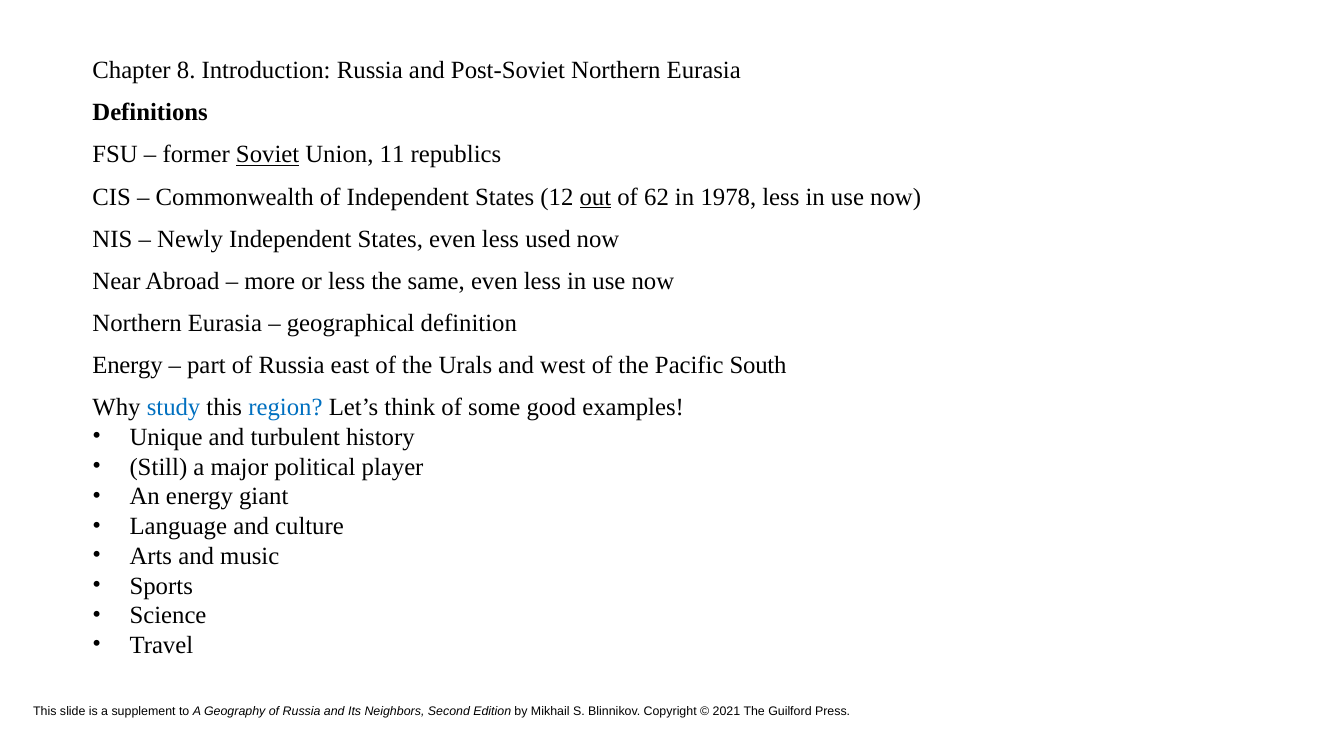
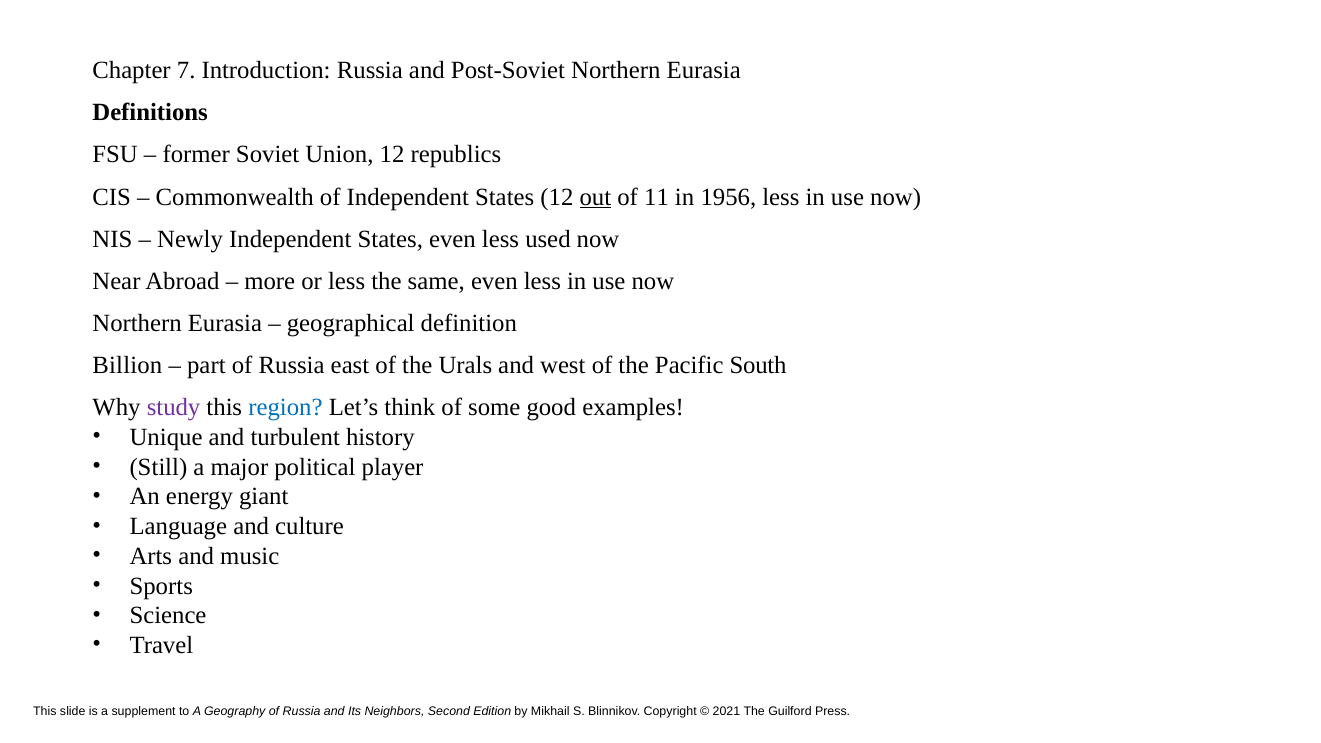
8: 8 -> 7
Soviet underline: present -> none
Union 11: 11 -> 12
62: 62 -> 11
1978: 1978 -> 1956
Energy at (128, 365): Energy -> Billion
study colour: blue -> purple
